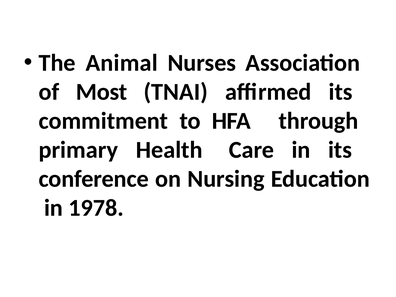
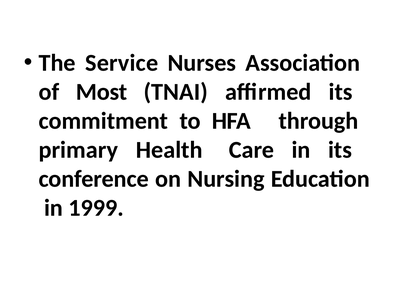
Animal: Animal -> Service
1978: 1978 -> 1999
